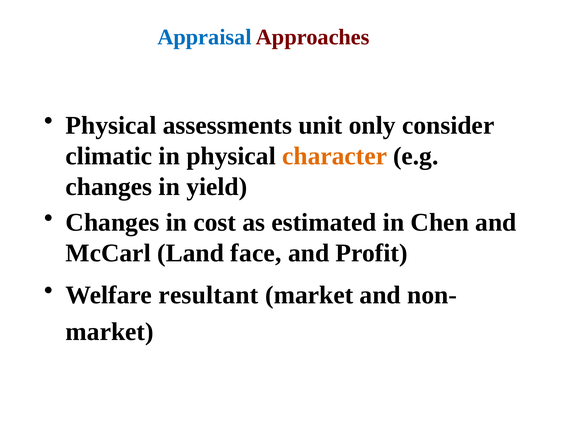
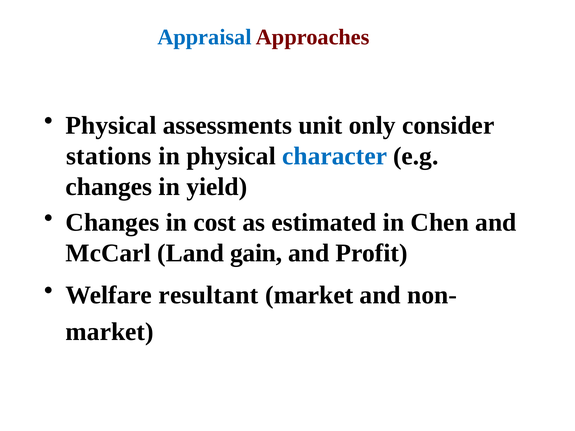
climatic: climatic -> stations
character colour: orange -> blue
face: face -> gain
